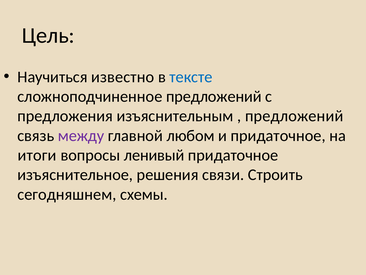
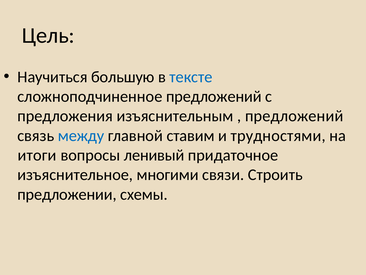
известно: известно -> большую
между colour: purple -> blue
любом: любом -> ставим
и придаточное: придаточное -> трудностями
решения: решения -> многими
сегодняшнем: сегодняшнем -> предложении
